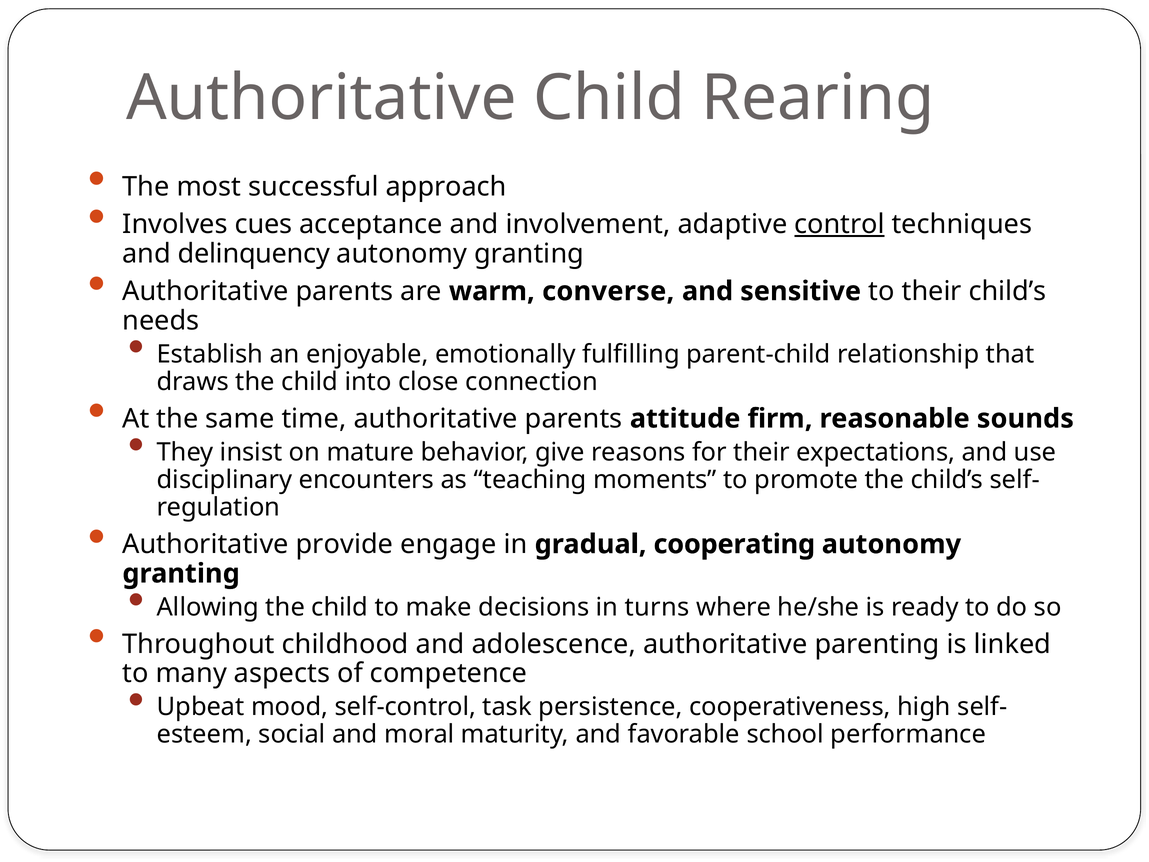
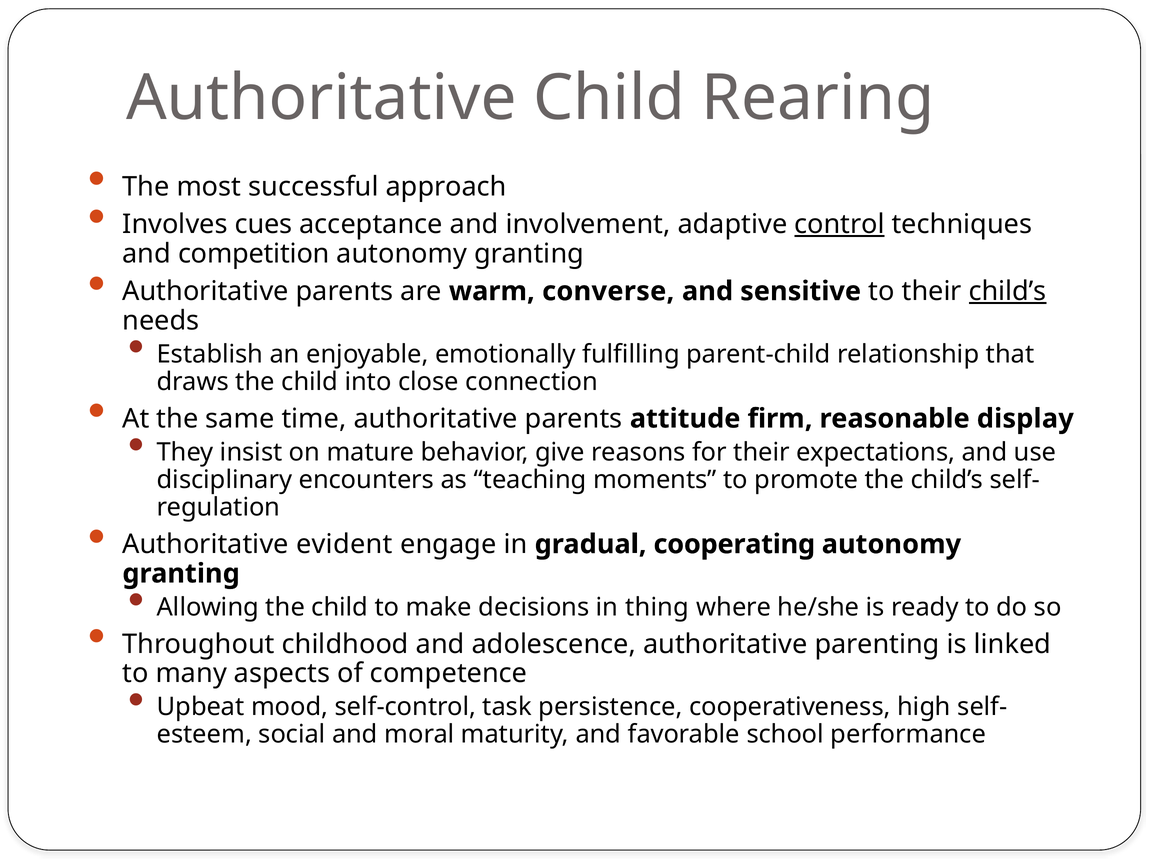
delinquency: delinquency -> competition
child’s at (1008, 291) underline: none -> present
sounds: sounds -> display
provide: provide -> evident
turns: turns -> thing
